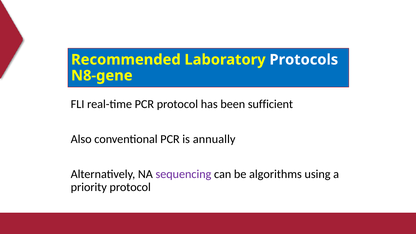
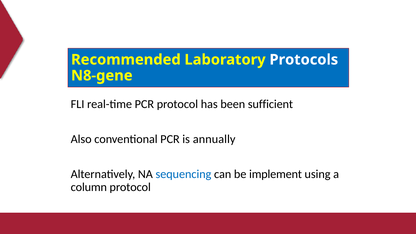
sequencing colour: purple -> blue
algorithms: algorithms -> implement
priority: priority -> column
